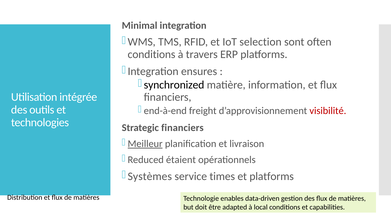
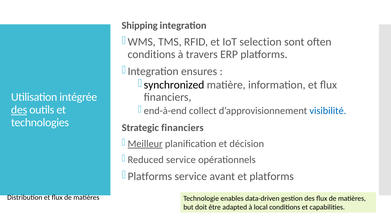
Minimal: Minimal -> Shipping
des at (19, 110) underline: none -> present
freight: freight -> collect
visibilité colour: red -> blue
livraison: livraison -> décision
Reduced étaient: étaient -> service
Systèmes at (150, 176): Systèmes -> Platforms
times: times -> avant
